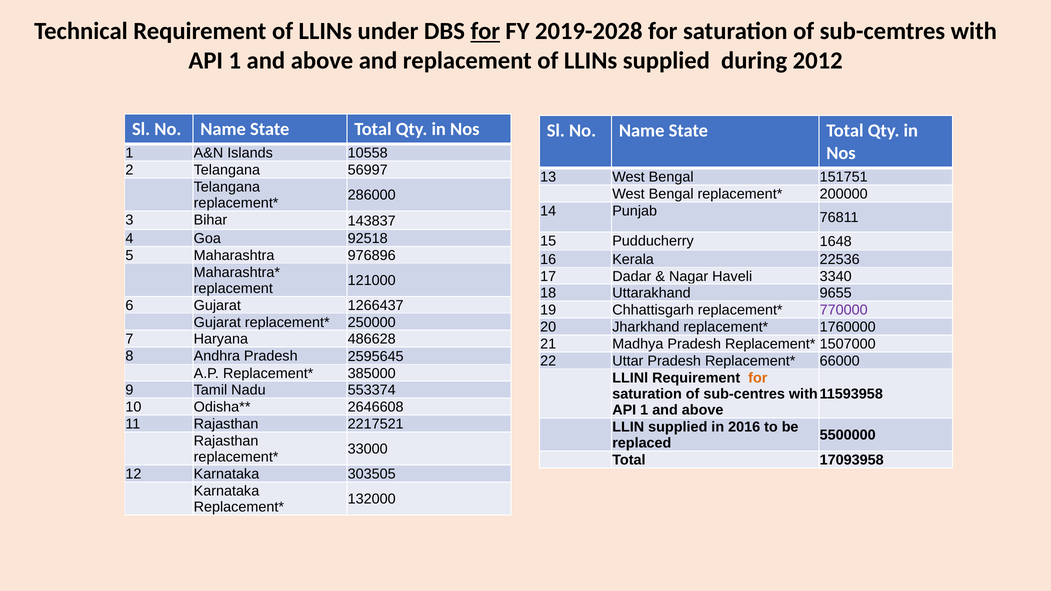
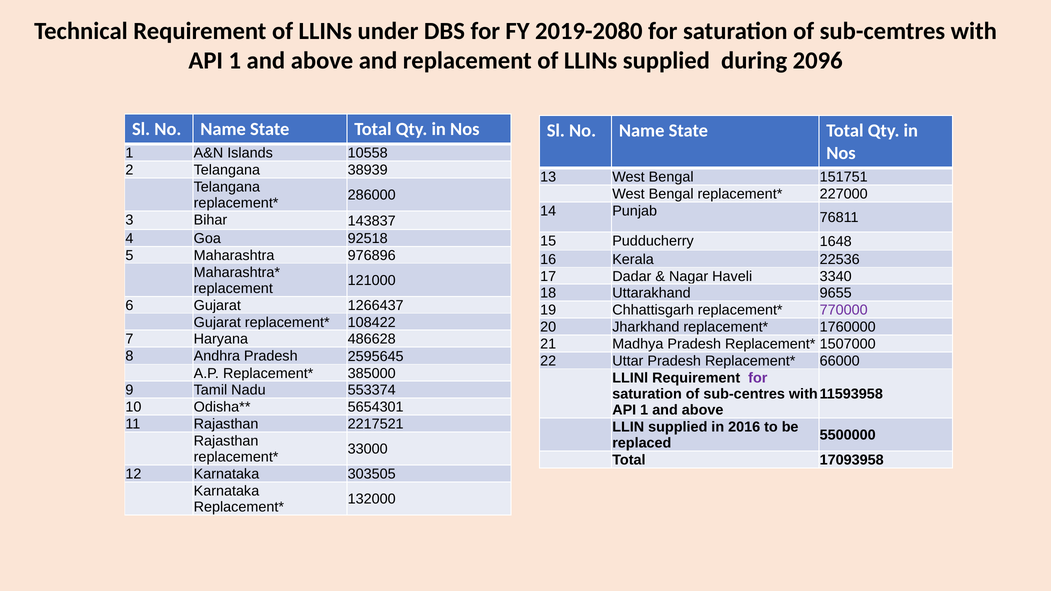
for at (485, 31) underline: present -> none
2019-2028: 2019-2028 -> 2019-2080
2012: 2012 -> 2096
56997: 56997 -> 38939
200000: 200000 -> 227000
250000: 250000 -> 108422
for at (758, 378) colour: orange -> purple
2646608: 2646608 -> 5654301
